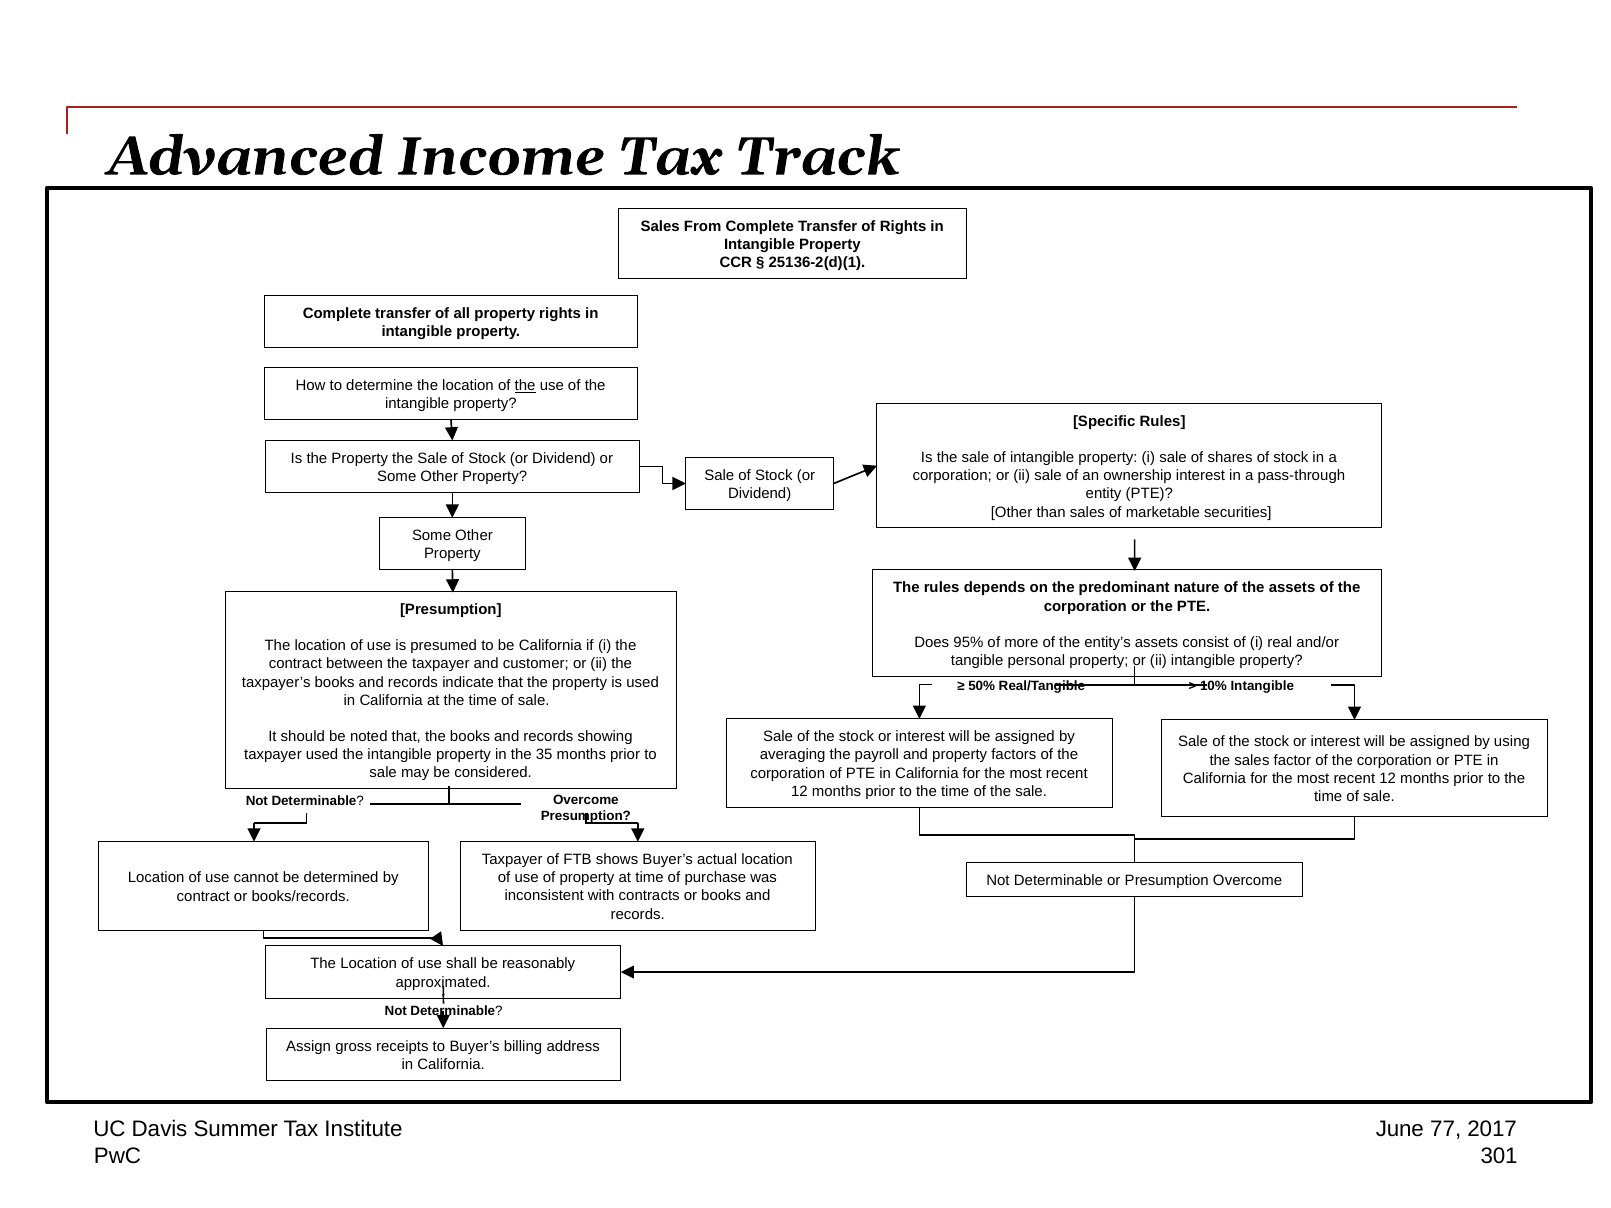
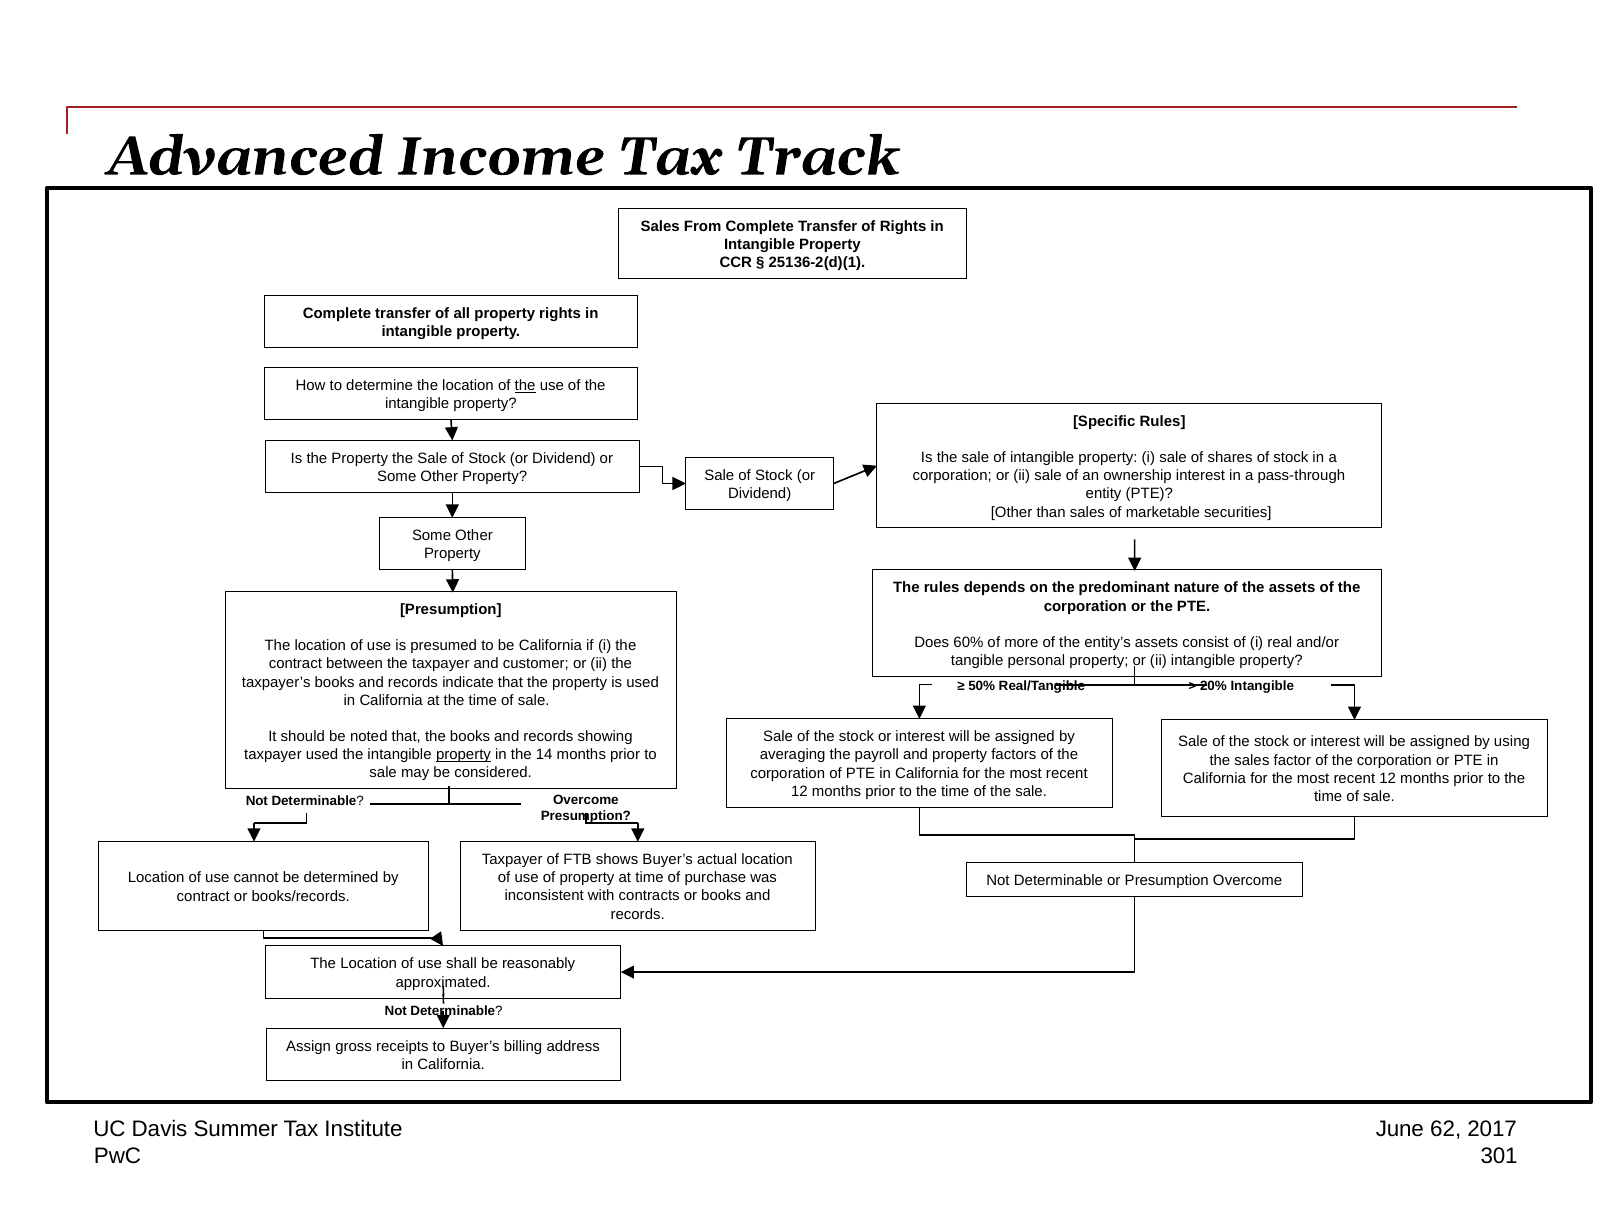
95%: 95% -> 60%
10%: 10% -> 20%
property at (463, 755) underline: none -> present
35: 35 -> 14
77: 77 -> 62
